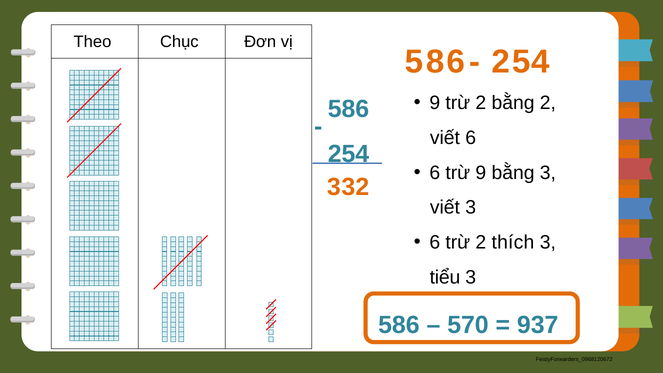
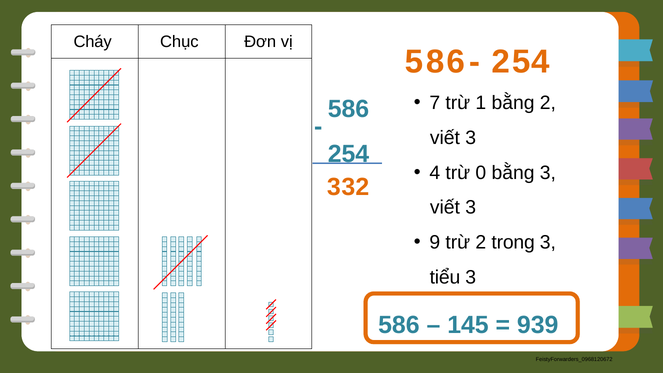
Theo: Theo -> Cháy
9 at (435, 103): 9 -> 7
2 at (481, 103): 2 -> 1
6 at (471, 138): 6 -> 3
6 at (435, 173): 6 -> 4
trừ 9: 9 -> 0
6 at (435, 242): 6 -> 9
thích: thích -> trong
570: 570 -> 145
937: 937 -> 939
